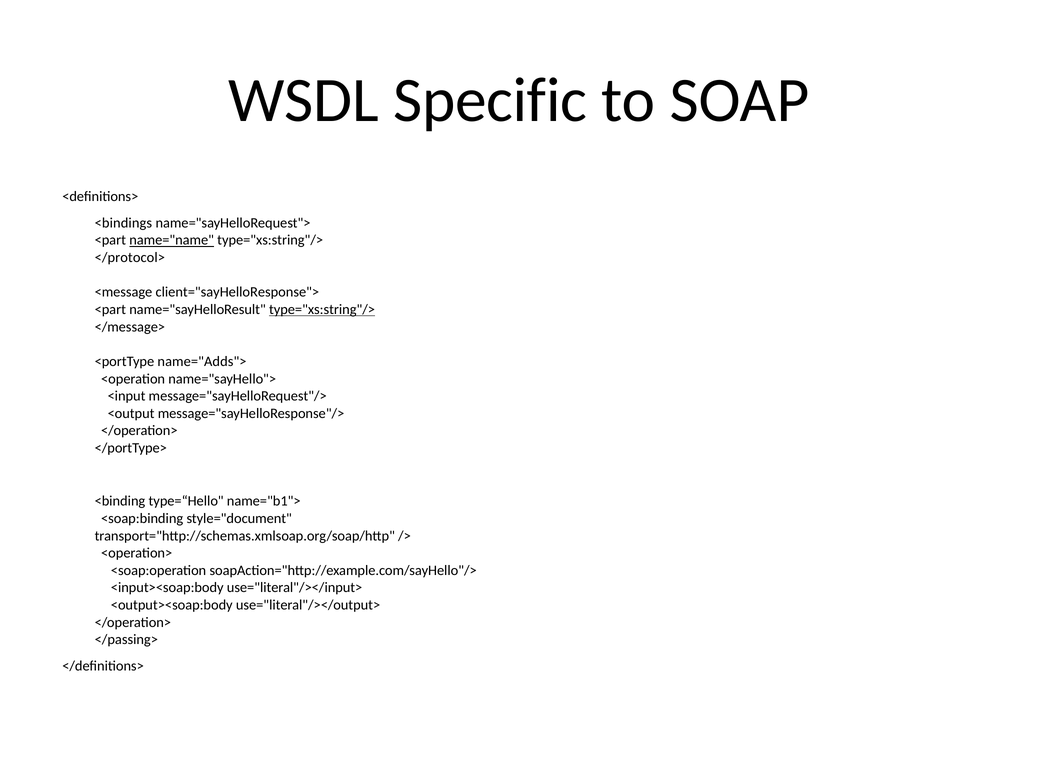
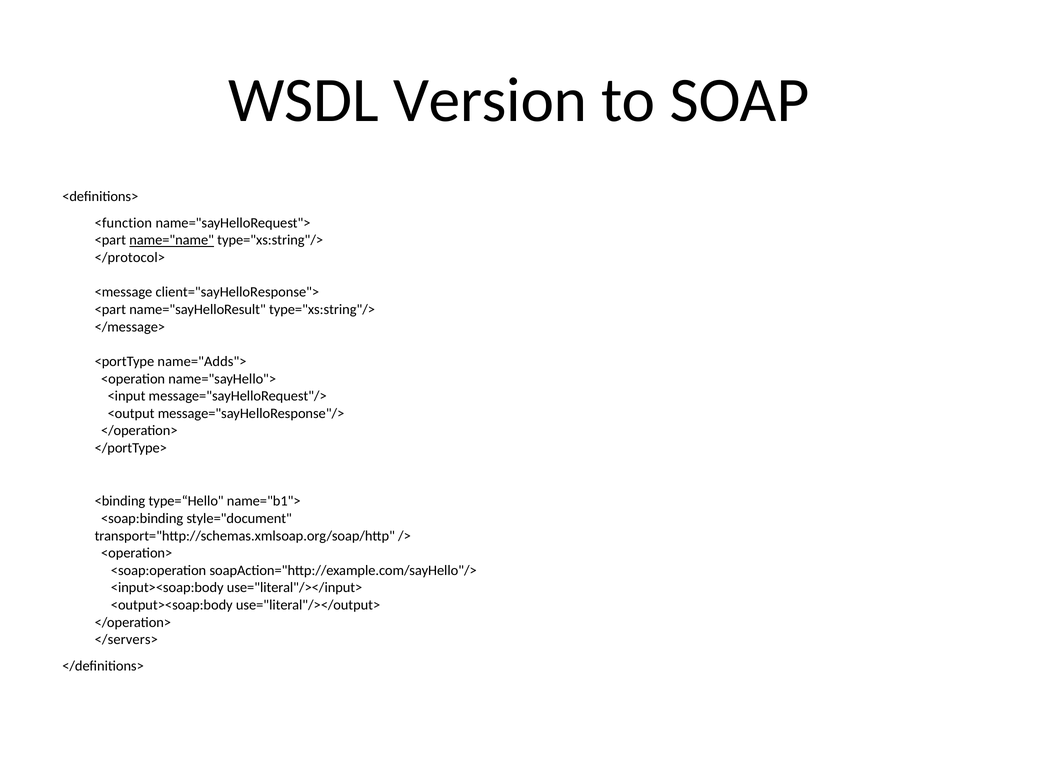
Specific: Specific -> Version
<bindings: <bindings -> <function
type="xs:string"/> at (322, 310) underline: present -> none
</passing>: </passing> -> </servers>
